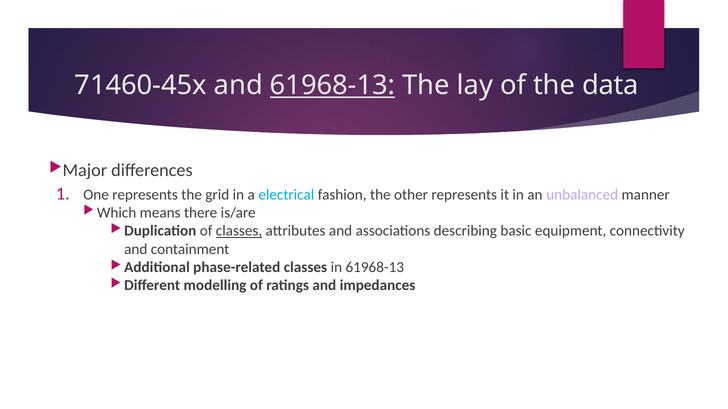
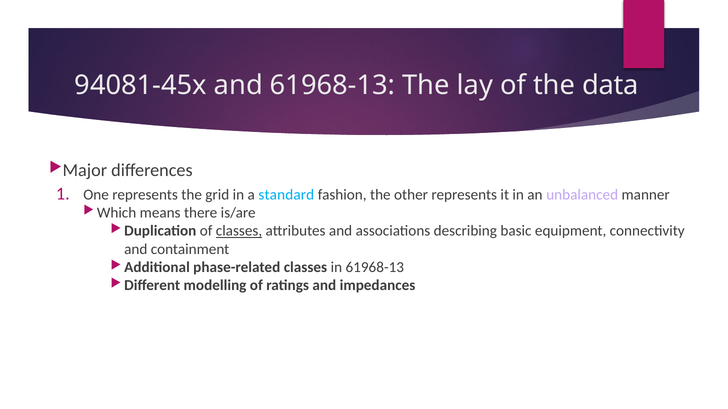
71460-45x: 71460-45x -> 94081-45x
61968-13 at (333, 86) underline: present -> none
electrical: electrical -> standard
